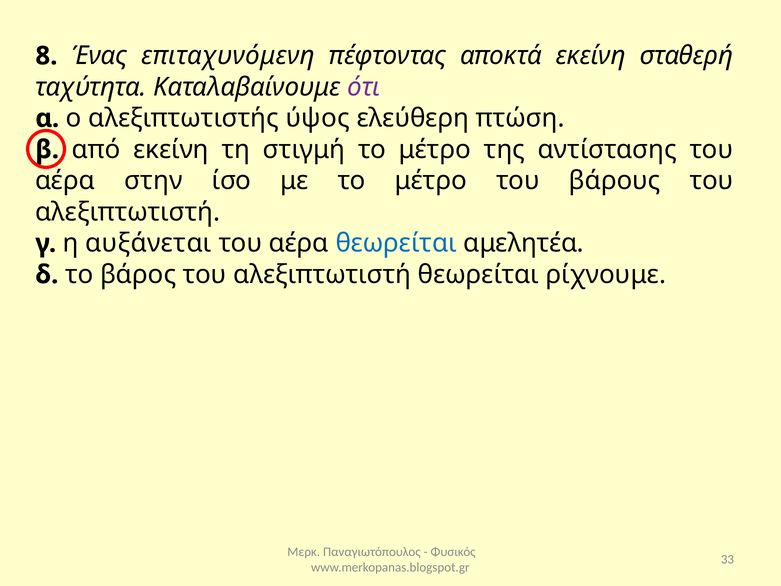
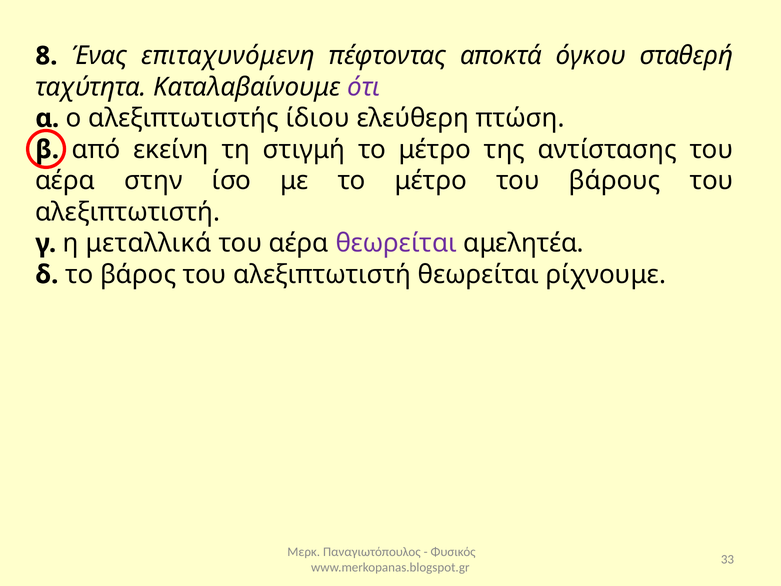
αποκτά εκείνη: εκείνη -> όγκου
ύψος: ύψος -> ίδιου
αυξάνεται: αυξάνεται -> μεταλλικά
θεωρείται at (396, 243) colour: blue -> purple
